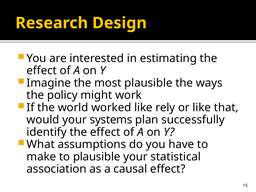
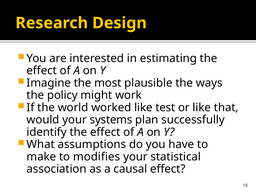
rely: rely -> test
to plausible: plausible -> modifies
